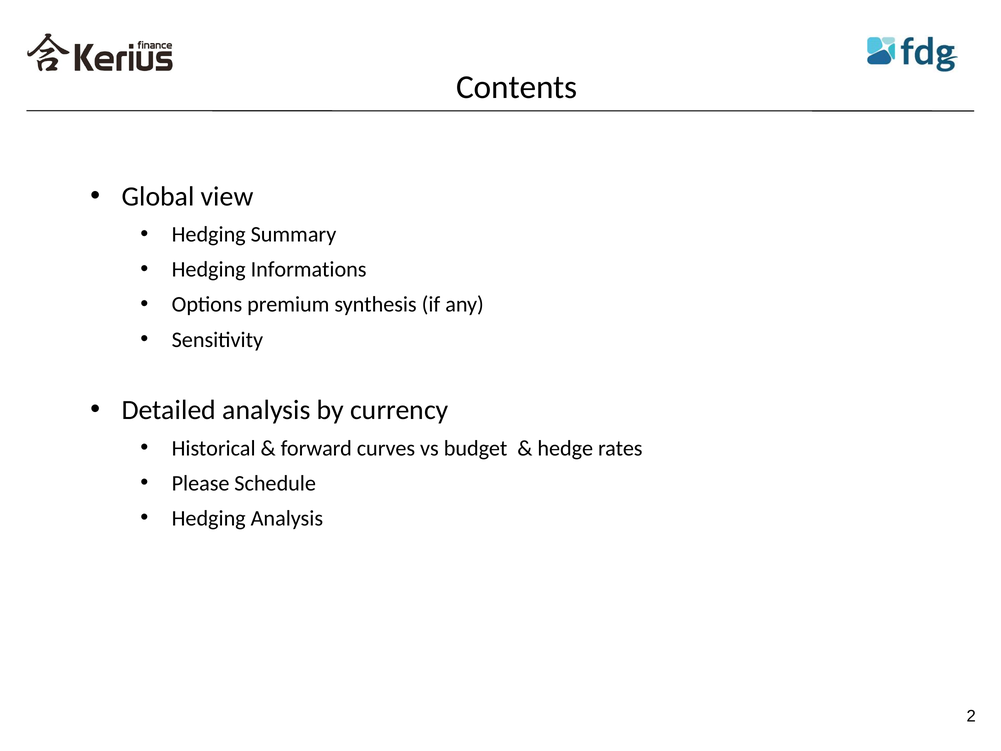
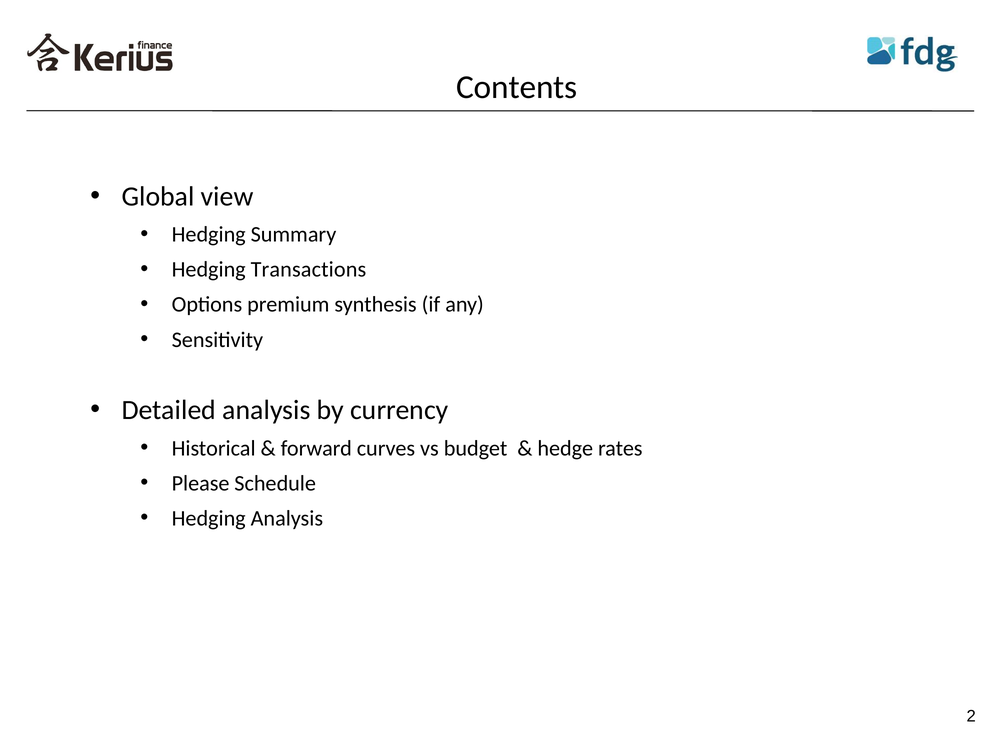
Informations: Informations -> Transactions
